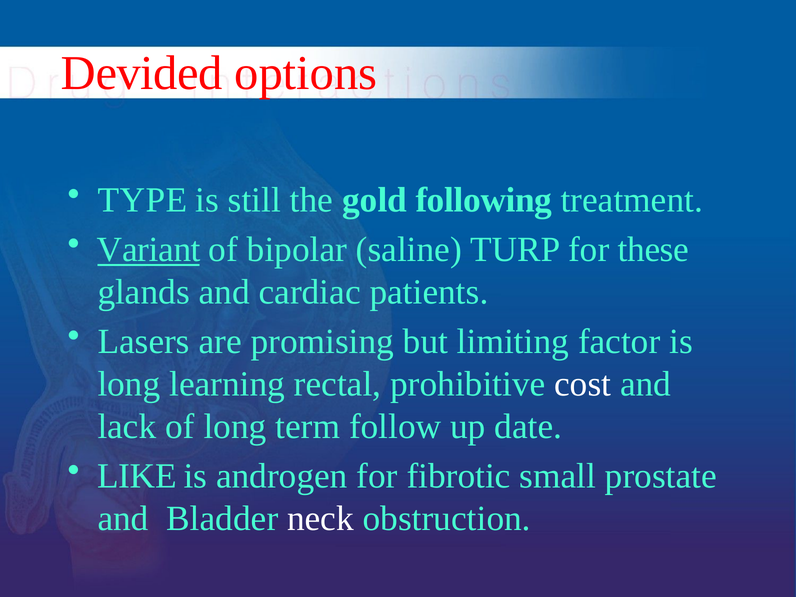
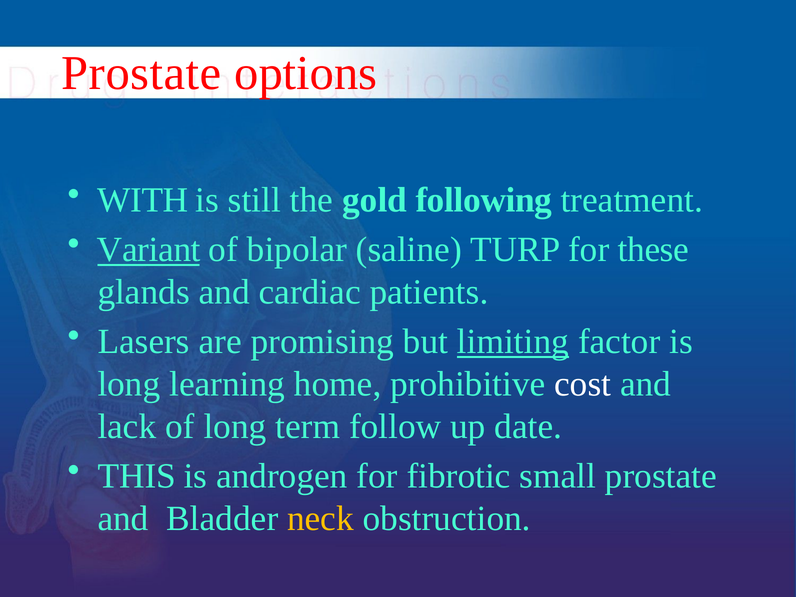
Devided at (142, 73): Devided -> Prostate
TYPE: TYPE -> WITH
limiting underline: none -> present
rectal: rectal -> home
LIKE: LIKE -> THIS
neck colour: white -> yellow
